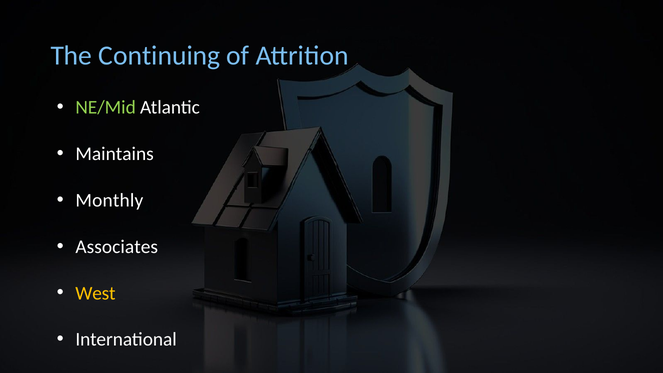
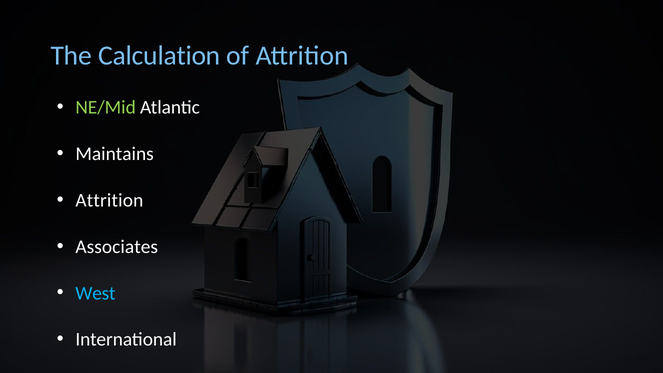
Continuing: Continuing -> Calculation
Monthly at (109, 200): Monthly -> Attrition
West colour: yellow -> light blue
